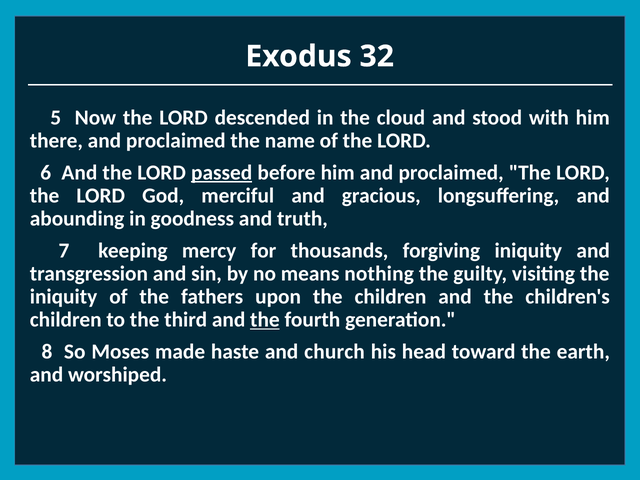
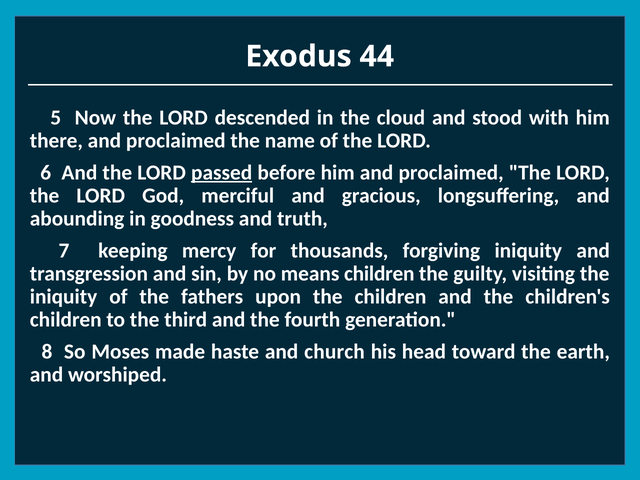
32: 32 -> 44
means nothing: nothing -> children
the at (265, 320) underline: present -> none
